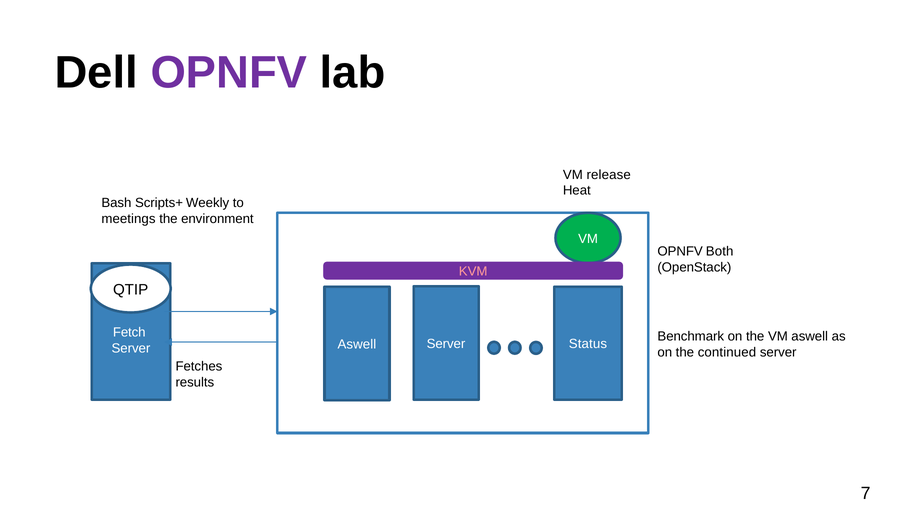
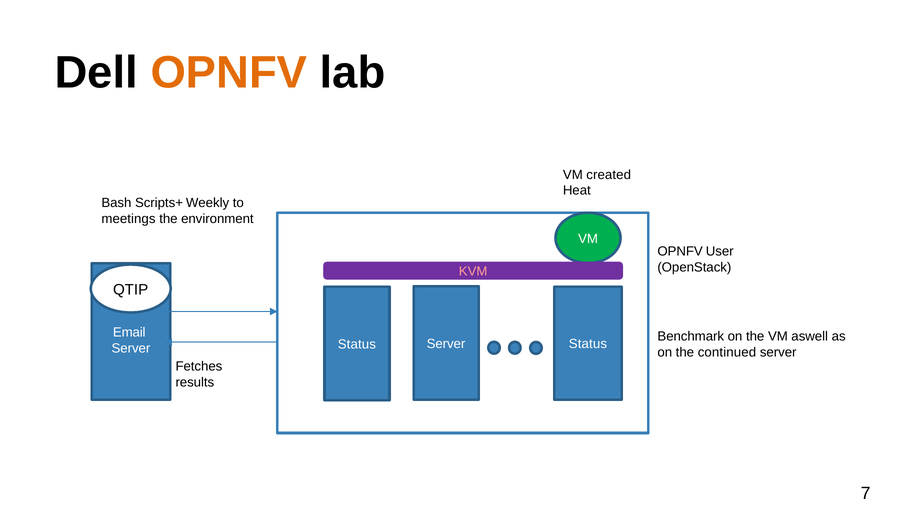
OPNFV at (229, 73) colour: purple -> orange
release: release -> created
Both: Both -> User
Fetch: Fetch -> Email
Aswell at (357, 344): Aswell -> Status
